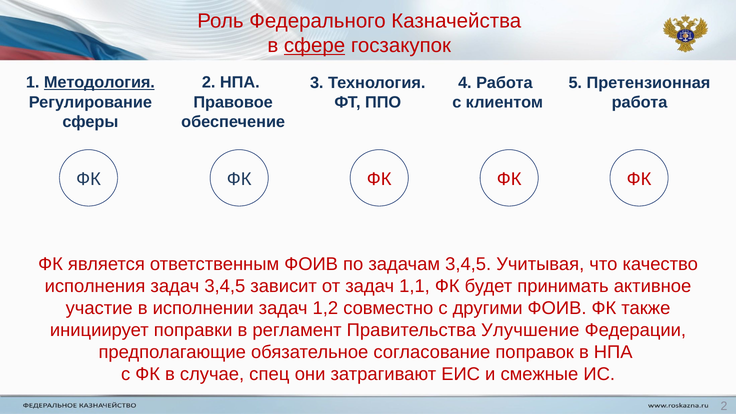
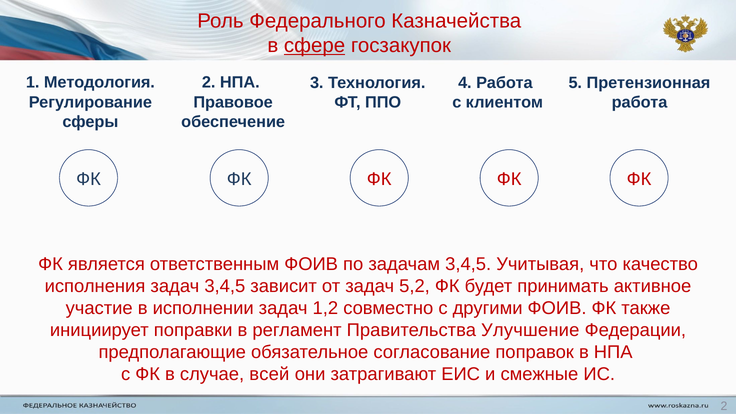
Методология underline: present -> none
1,1: 1,1 -> 5,2
спец: спец -> всей
